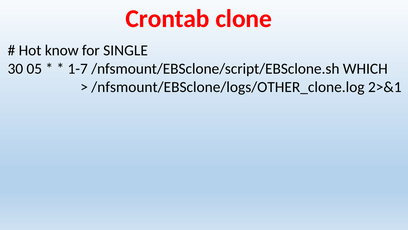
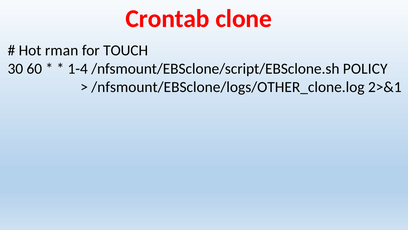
know: know -> rman
SINGLE: SINGLE -> TOUCH
05: 05 -> 60
1-7: 1-7 -> 1-4
WHICH: WHICH -> POLICY
